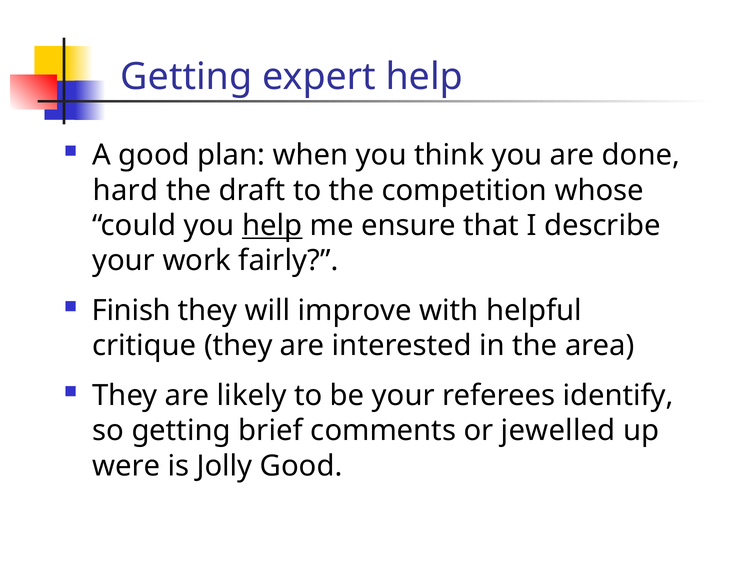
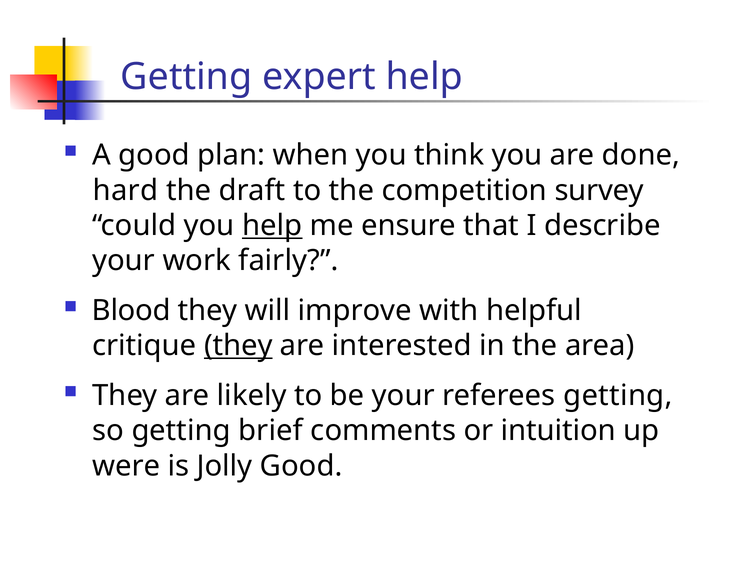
whose: whose -> survey
Finish: Finish -> Blood
they at (238, 346) underline: none -> present
referees identify: identify -> getting
jewelled: jewelled -> intuition
